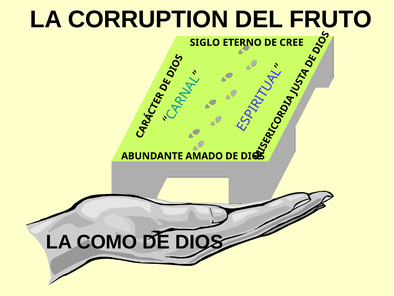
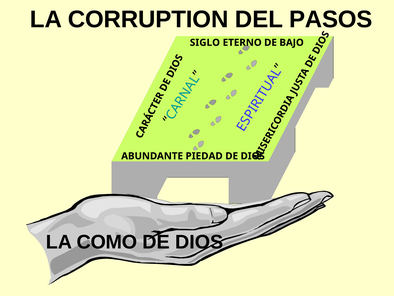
FRUTO: FRUTO -> PASOS
CREE: CREE -> BAJO
AMADO: AMADO -> PIEDAD
